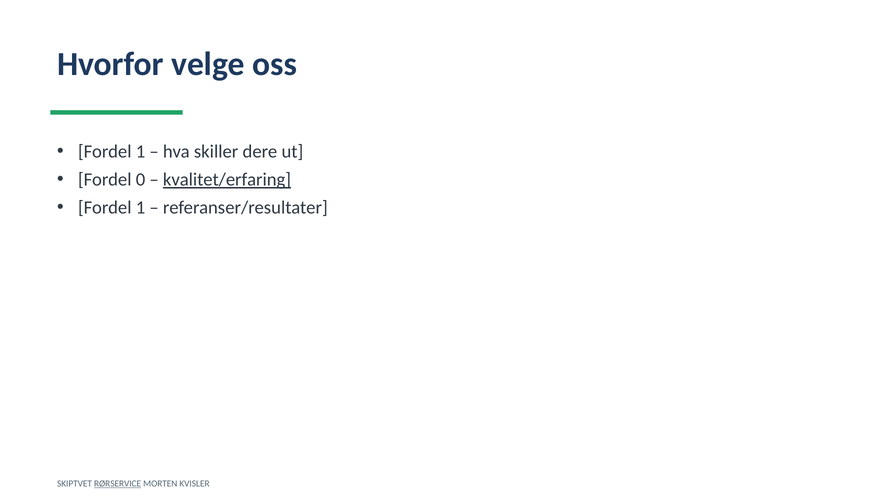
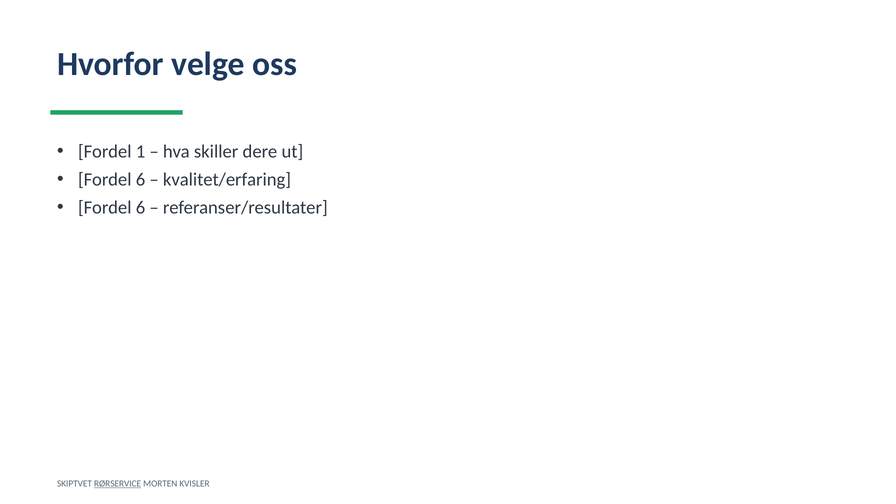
0 at (141, 180): 0 -> 6
kvalitet/erfaring underline: present -> none
1 at (141, 208): 1 -> 6
